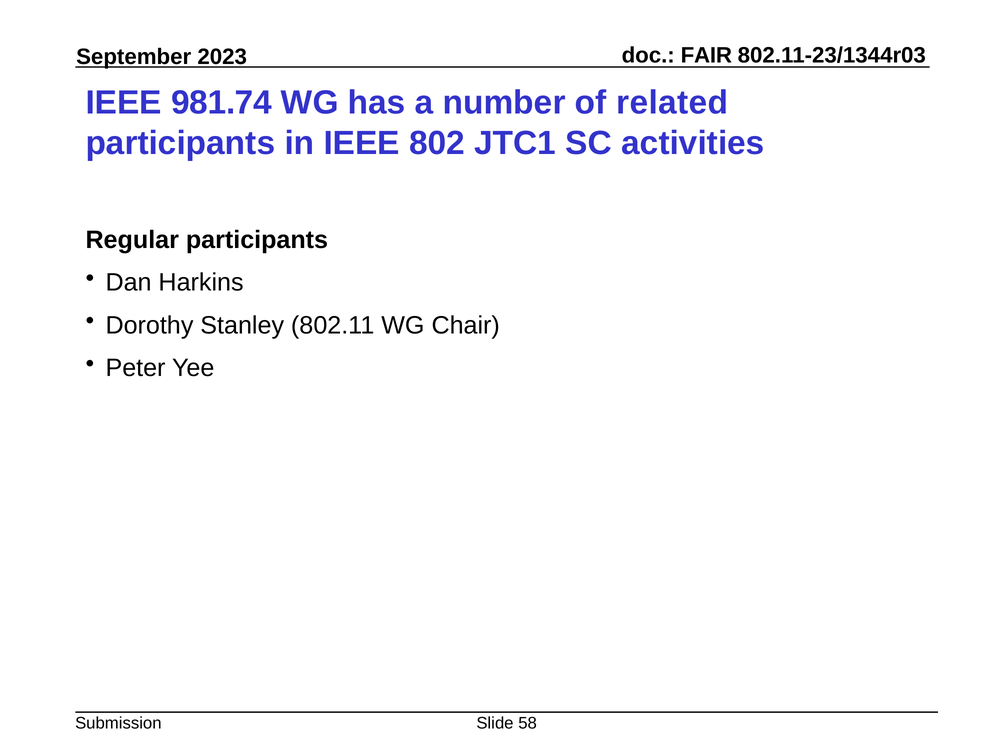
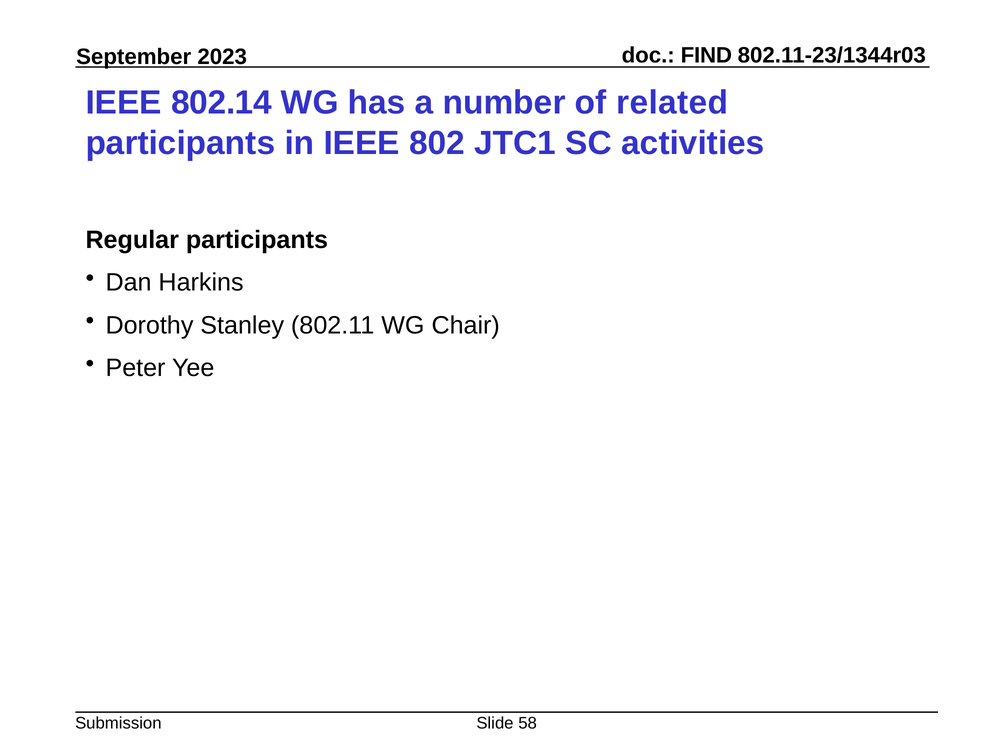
FAIR: FAIR -> FIND
981.74: 981.74 -> 802.14
